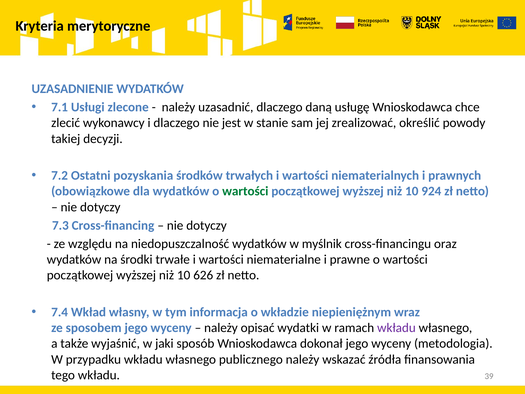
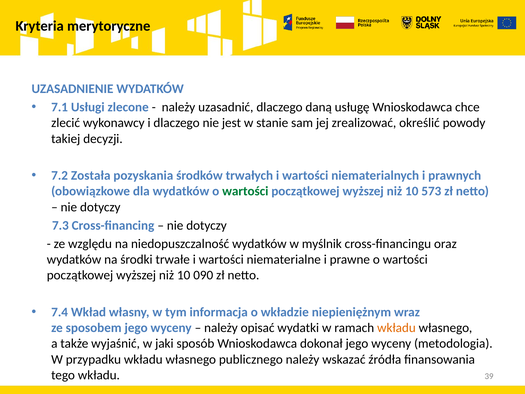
Ostatni: Ostatni -> Została
924: 924 -> 573
626: 626 -> 090
wkładu at (396, 328) colour: purple -> orange
